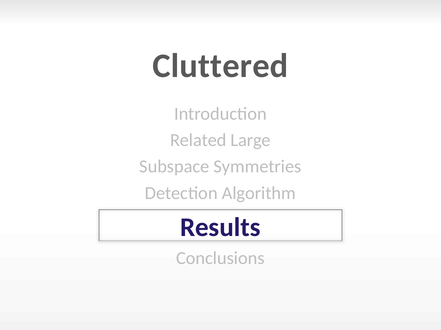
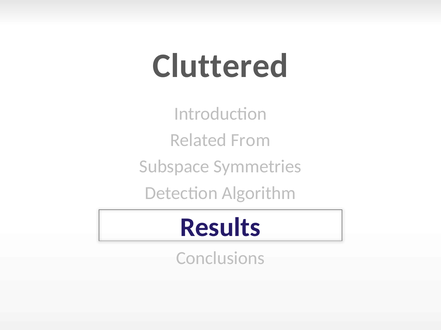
Large: Large -> From
